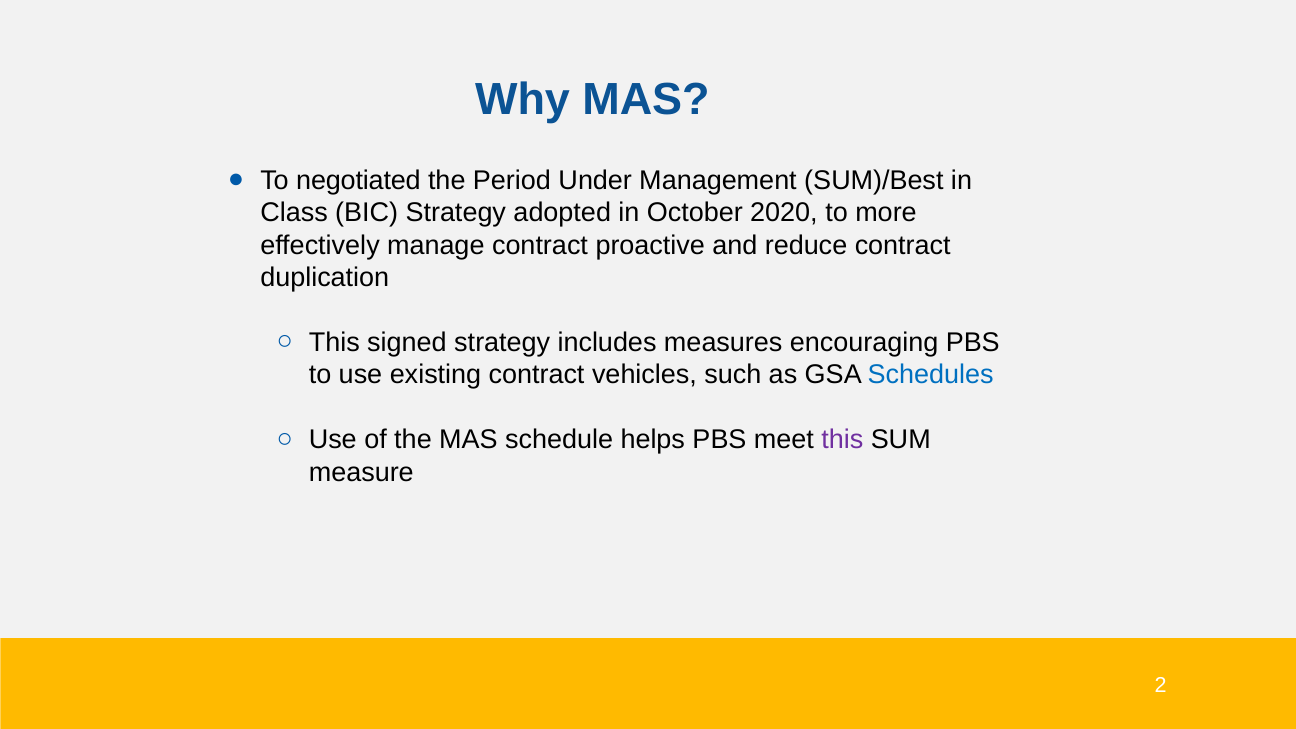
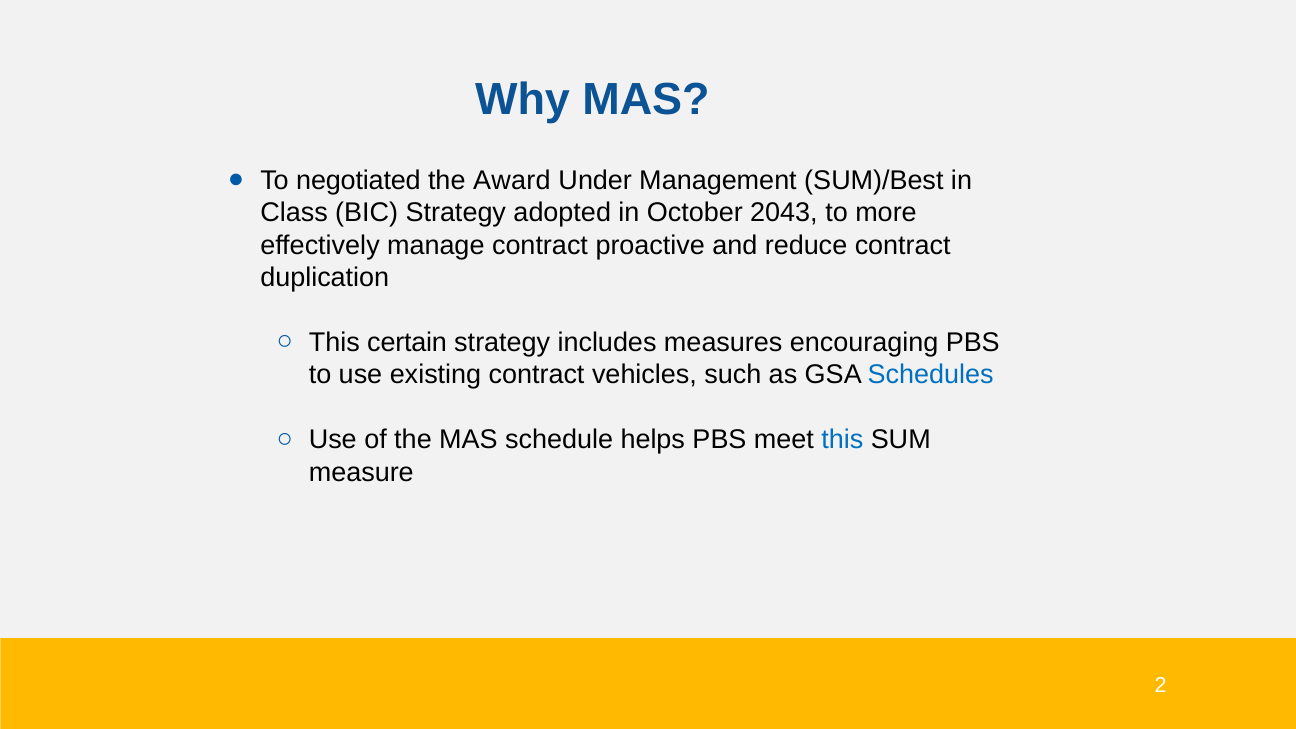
Period: Period -> Award
2020: 2020 -> 2043
signed: signed -> certain
this at (842, 440) colour: purple -> blue
